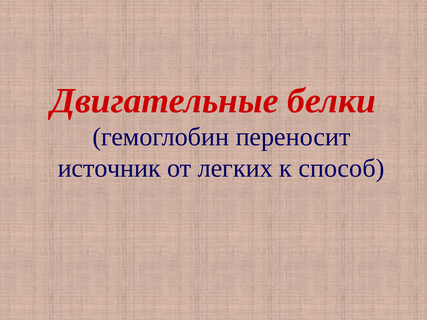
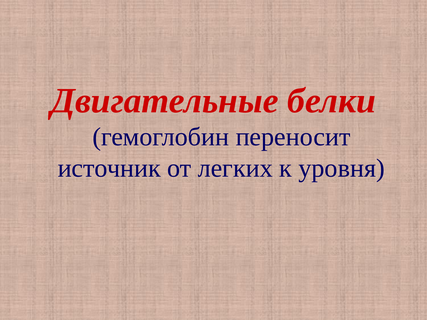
способ: способ -> уровня
